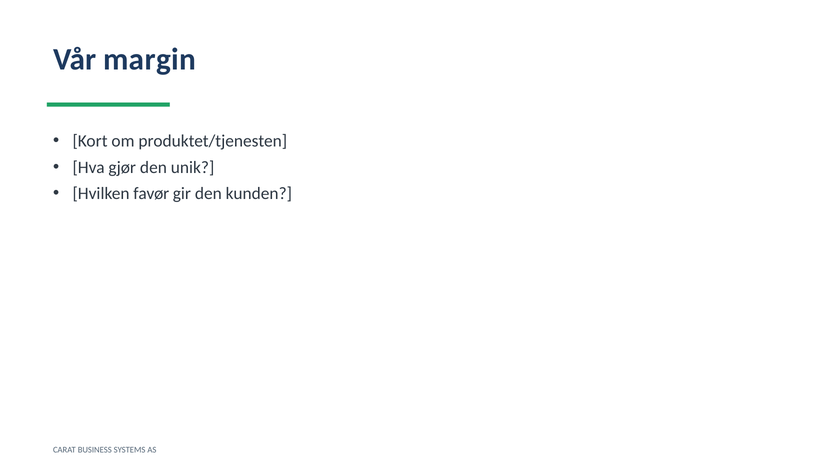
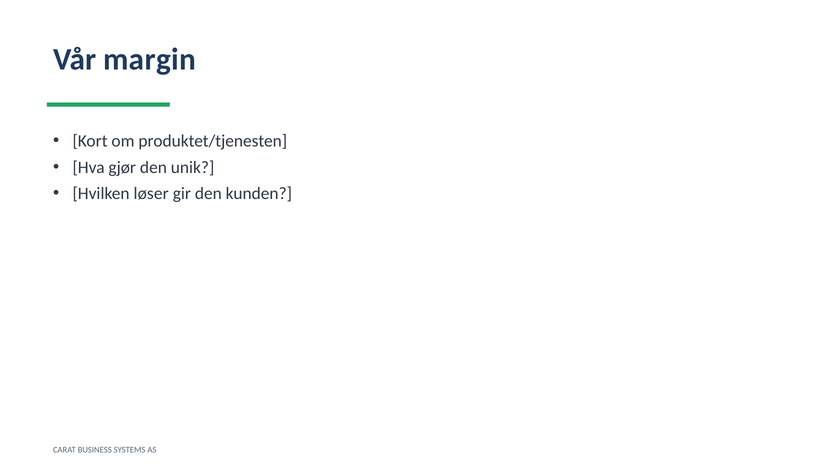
favør: favør -> løser
